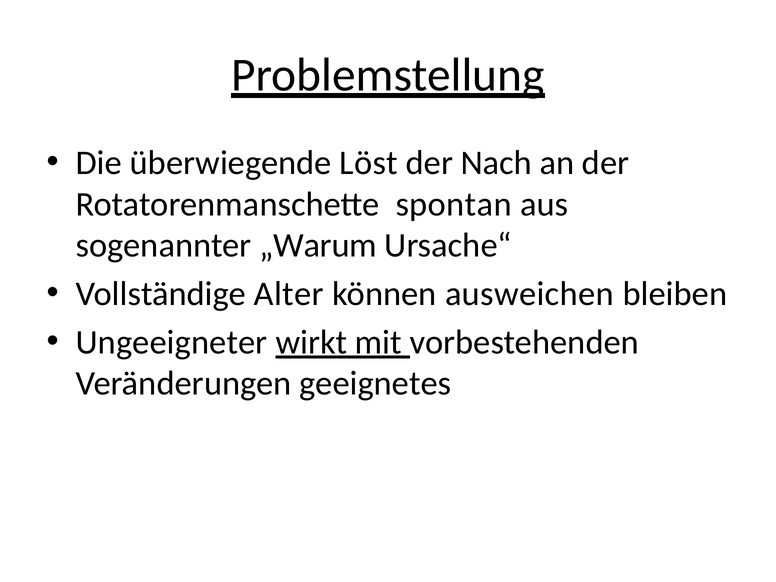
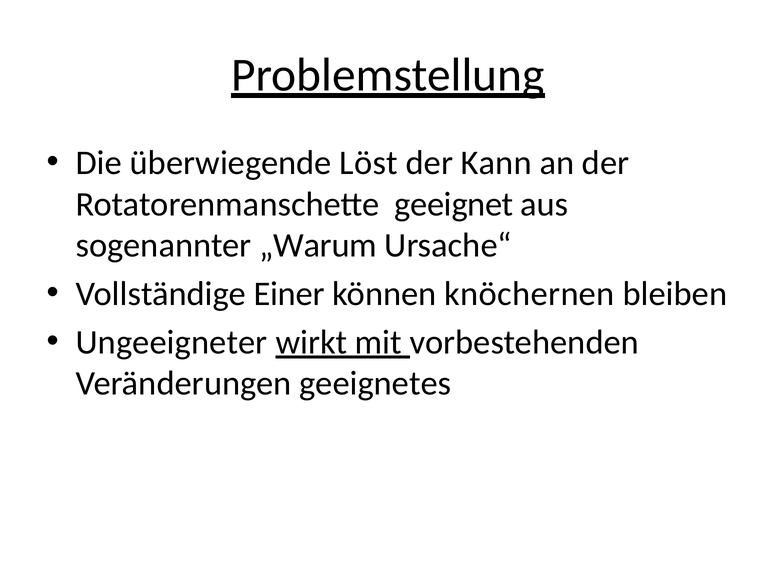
Nach: Nach -> Kann
spontan: spontan -> geeignet
Alter: Alter -> Einer
ausweichen: ausweichen -> knöchernen
